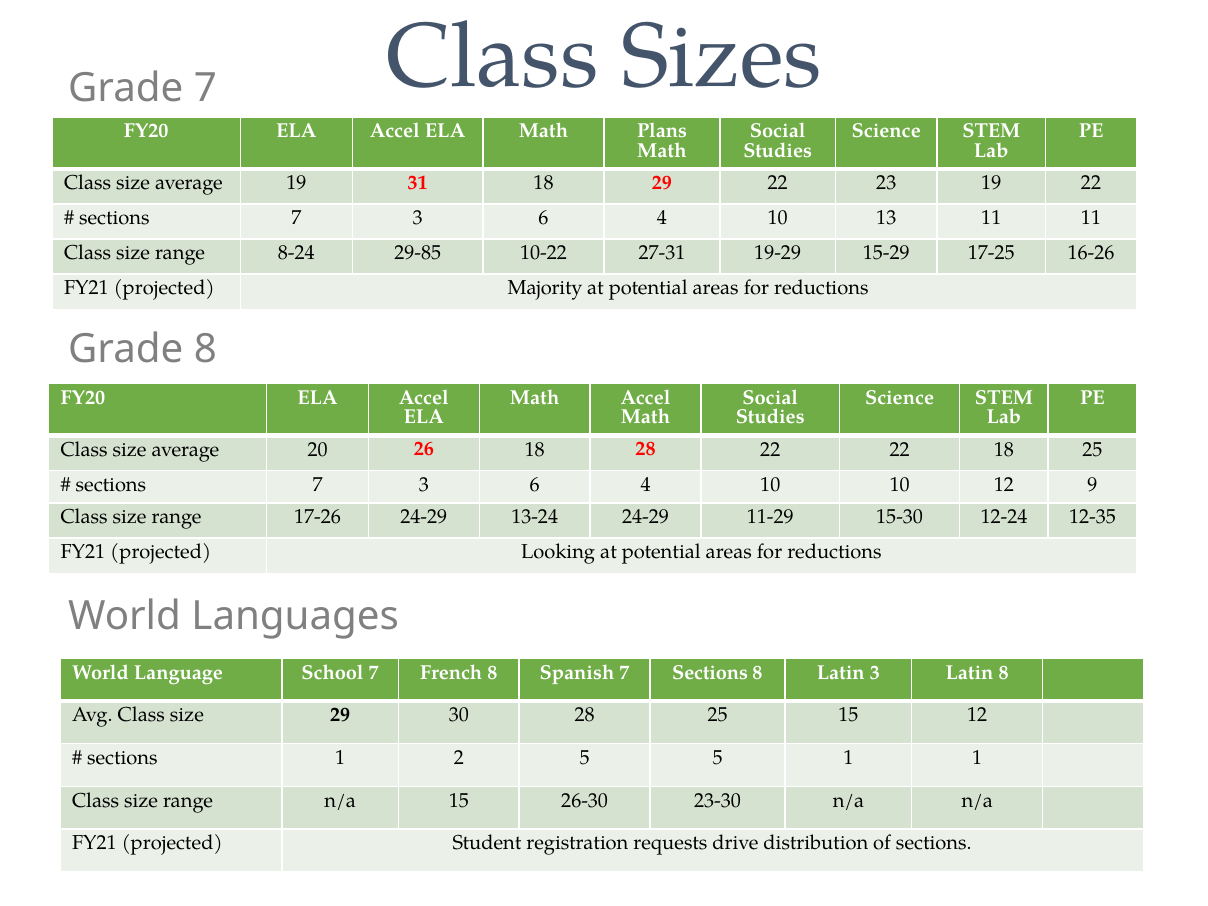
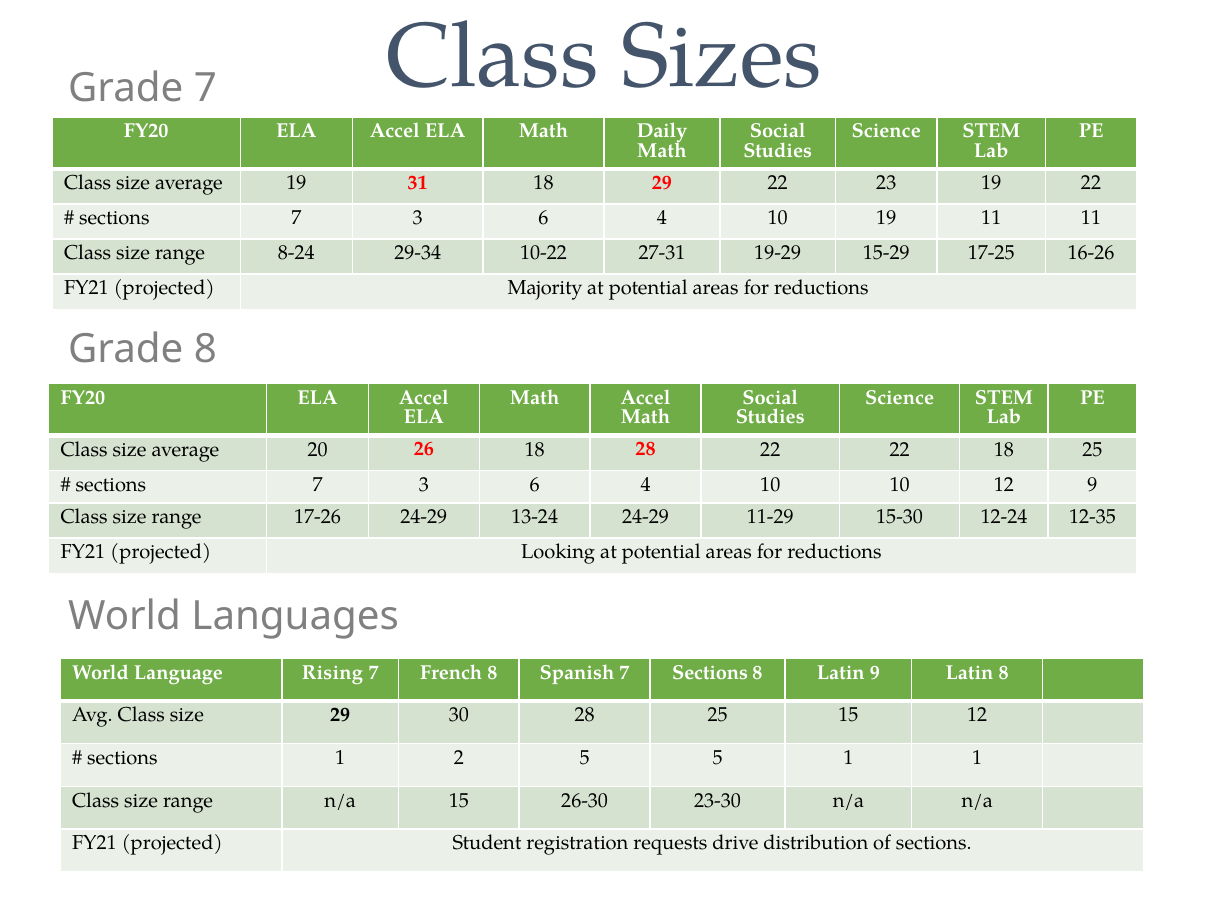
Plans: Plans -> Daily
10 13: 13 -> 19
29-85: 29-85 -> 29-34
School: School -> Rising
Latin 3: 3 -> 9
